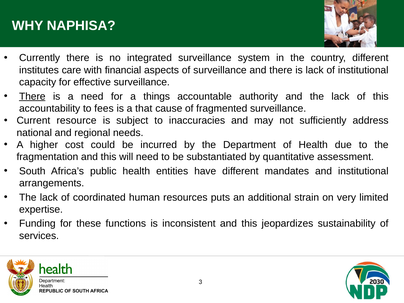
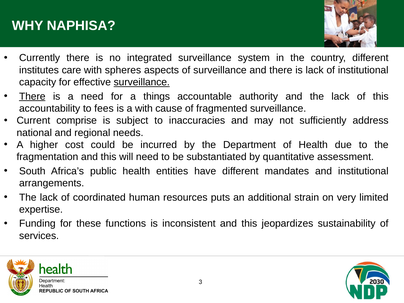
financial: financial -> spheres
surveillance at (142, 82) underline: none -> present
a that: that -> with
resource: resource -> comprise
